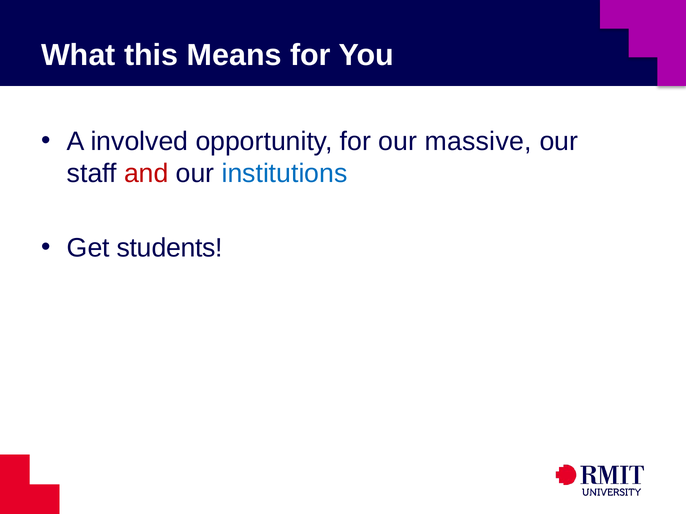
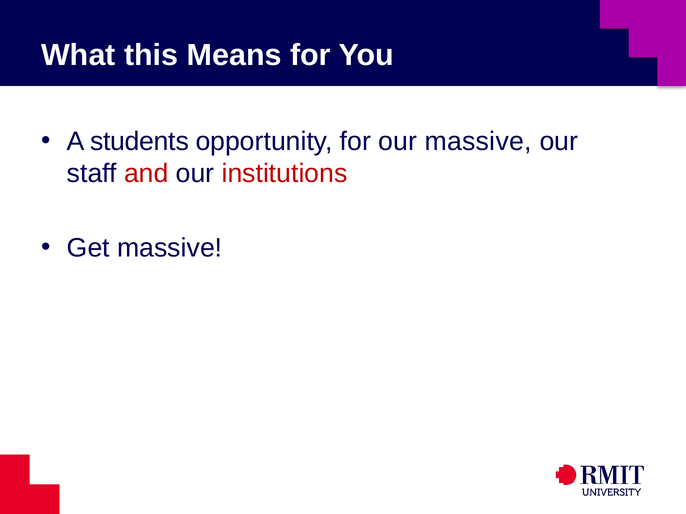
involved: involved -> students
institutions colour: blue -> red
Get students: students -> massive
